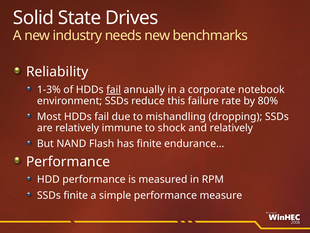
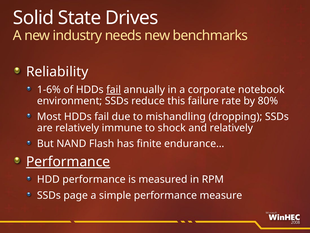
1-3%: 1-3% -> 1-6%
Performance at (68, 161) underline: none -> present
SSDs finite: finite -> page
